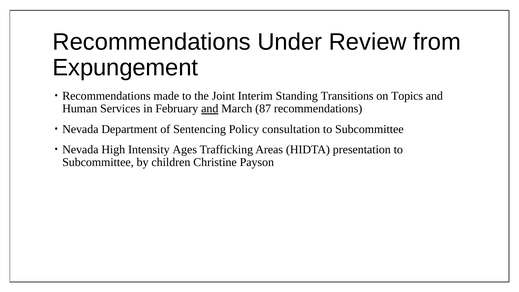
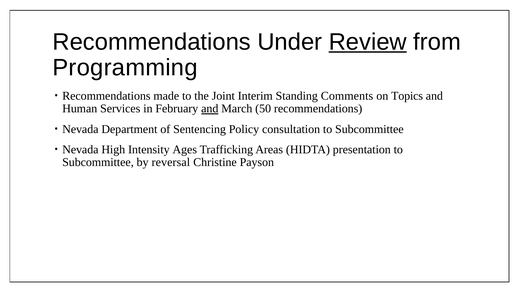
Review underline: none -> present
Expungement: Expungement -> Programming
Transitions: Transitions -> Comments
87: 87 -> 50
children: children -> reversal
